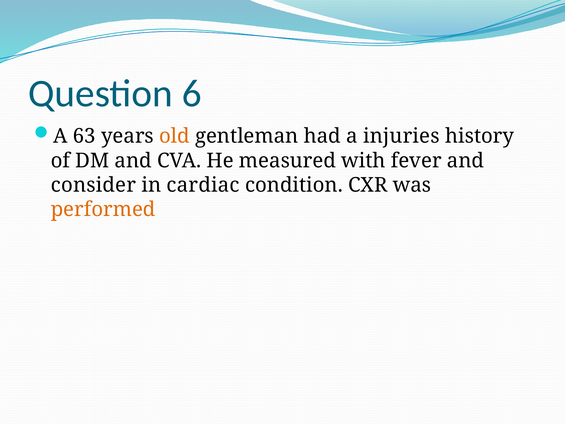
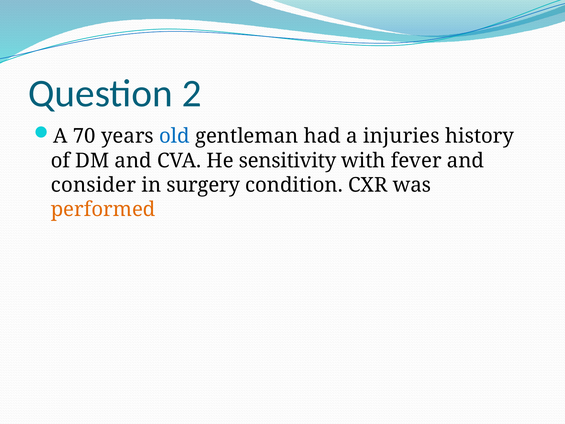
6: 6 -> 2
63: 63 -> 70
old colour: orange -> blue
measured: measured -> sensitivity
cardiac: cardiac -> surgery
